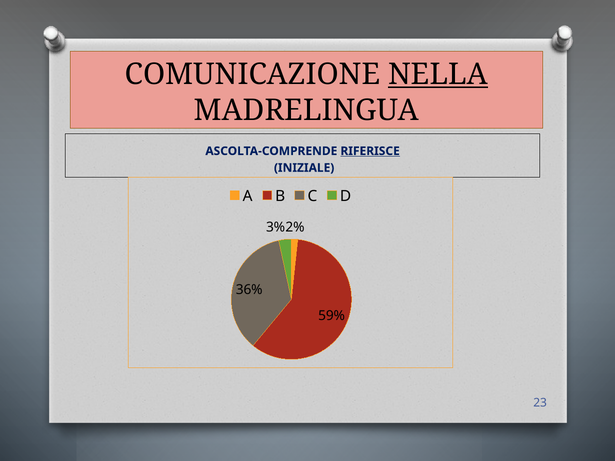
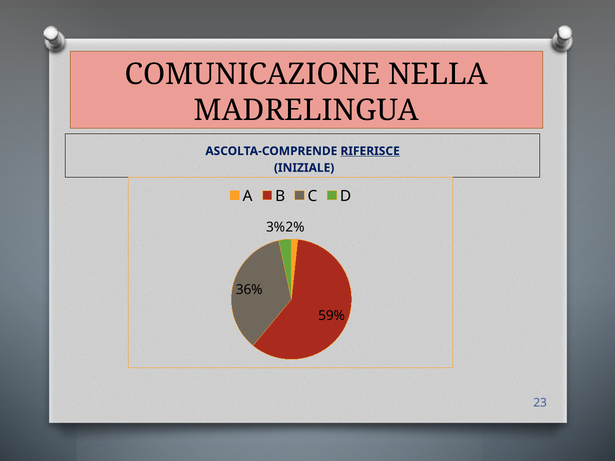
NELLA underline: present -> none
